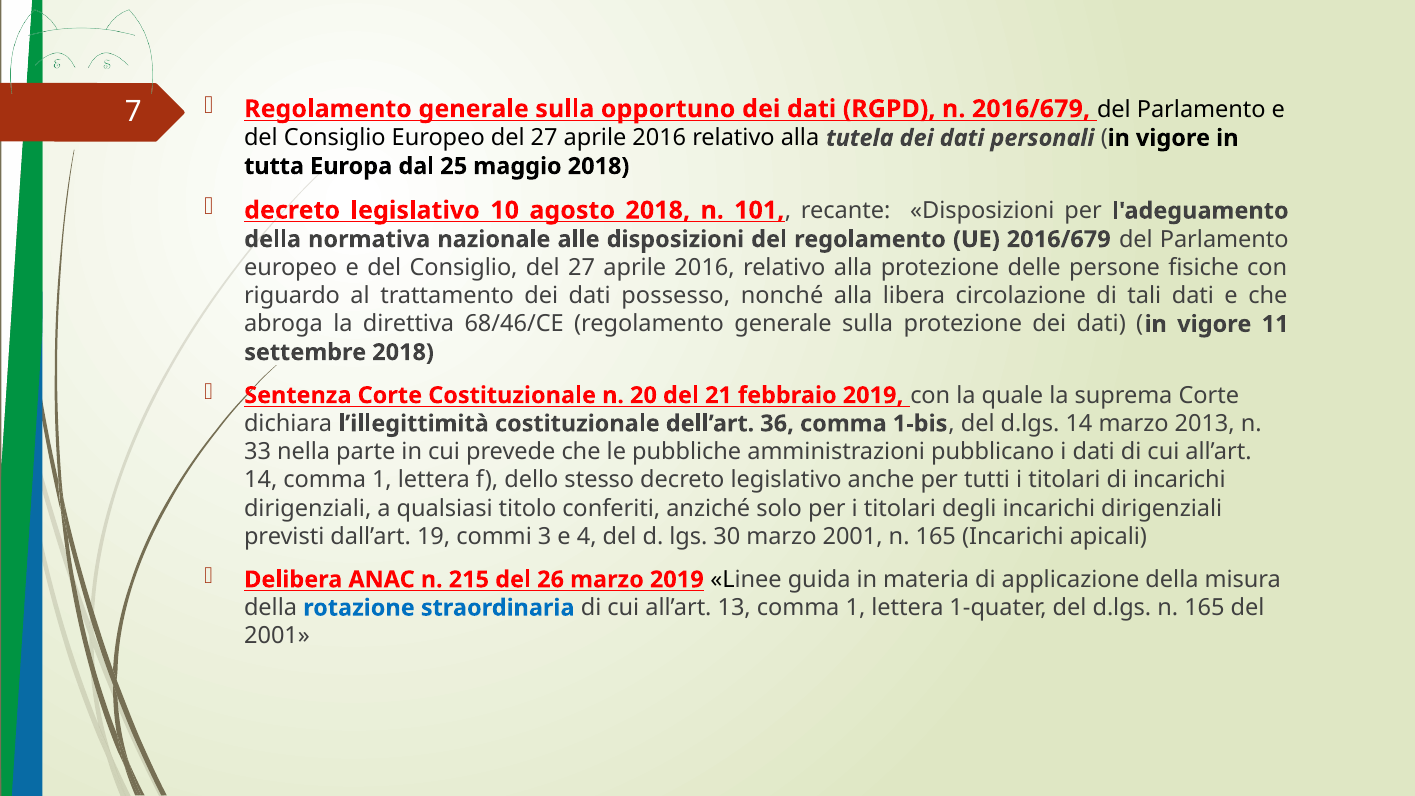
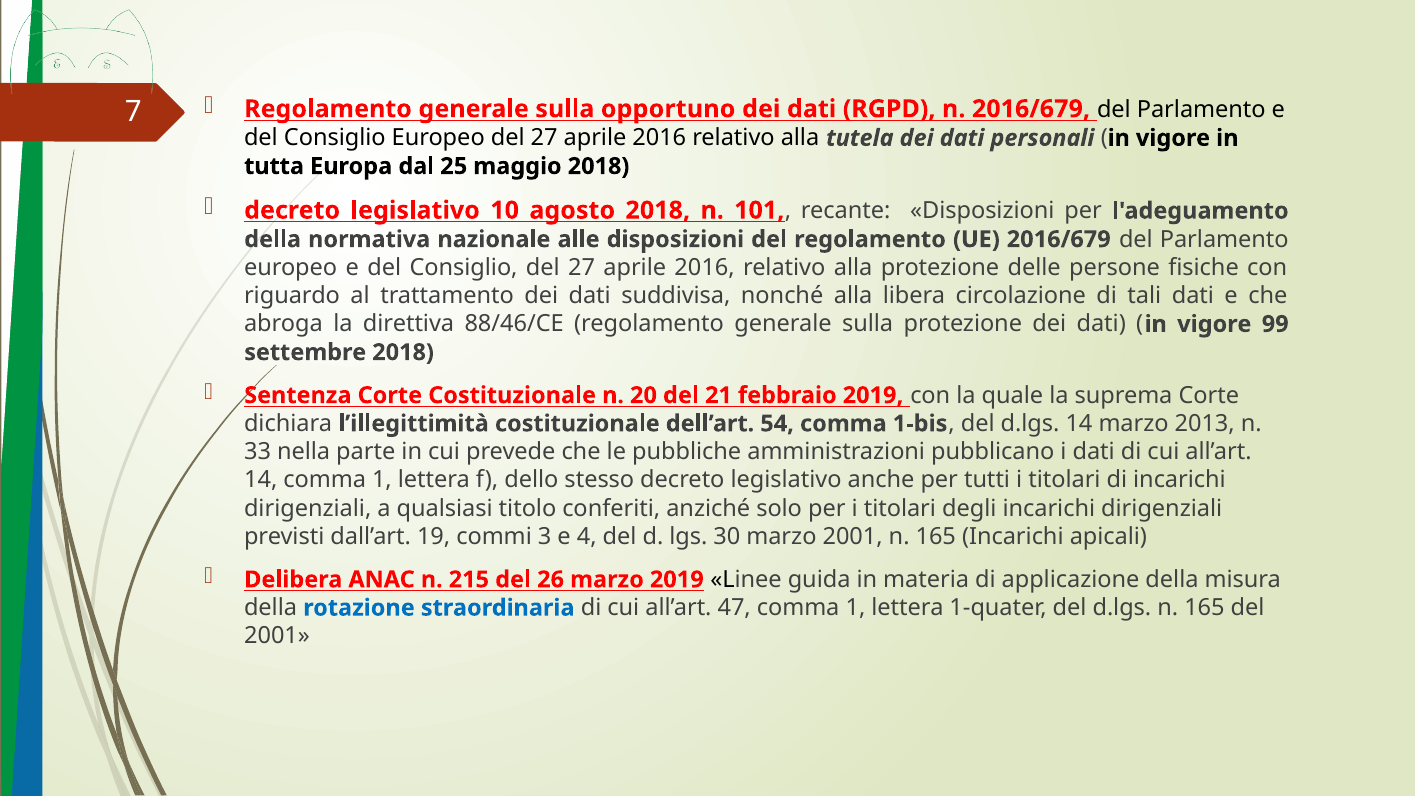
possesso: possesso -> suddivisa
68/46/CE: 68/46/CE -> 88/46/CE
11: 11 -> 99
36: 36 -> 54
13: 13 -> 47
